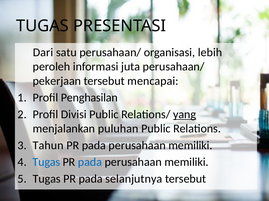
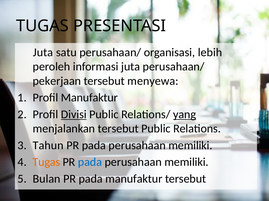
Dari at (43, 53): Dari -> Juta
mencapai: mencapai -> menyewa
Profil Penghasilan: Penghasilan -> Manufaktur
Divisi underline: none -> present
menjalankan puluhan: puluhan -> tersebut
Tugas at (46, 163) colour: blue -> orange
Tugas at (47, 179): Tugas -> Bulan
pada selanjutnya: selanjutnya -> manufaktur
